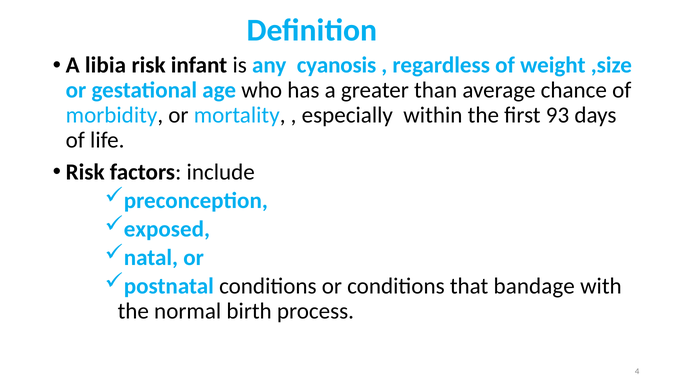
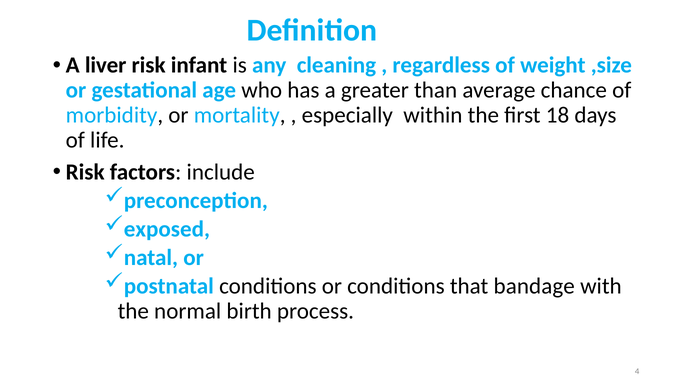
libia: libia -> liver
cyanosis: cyanosis -> cleaning
93: 93 -> 18
